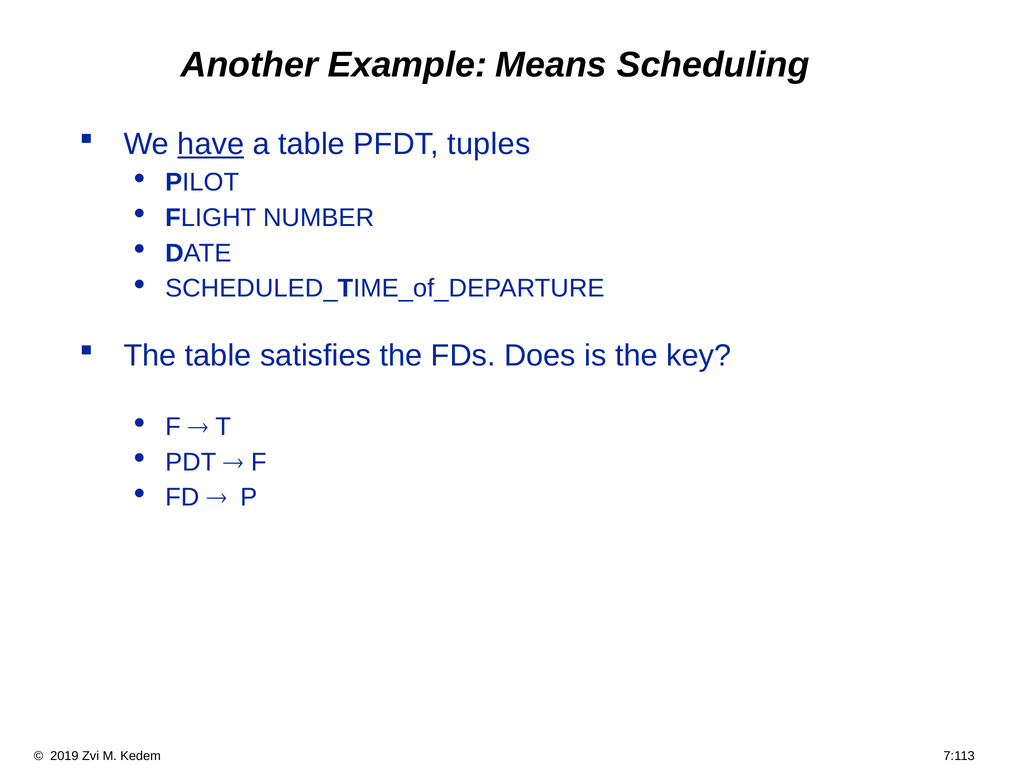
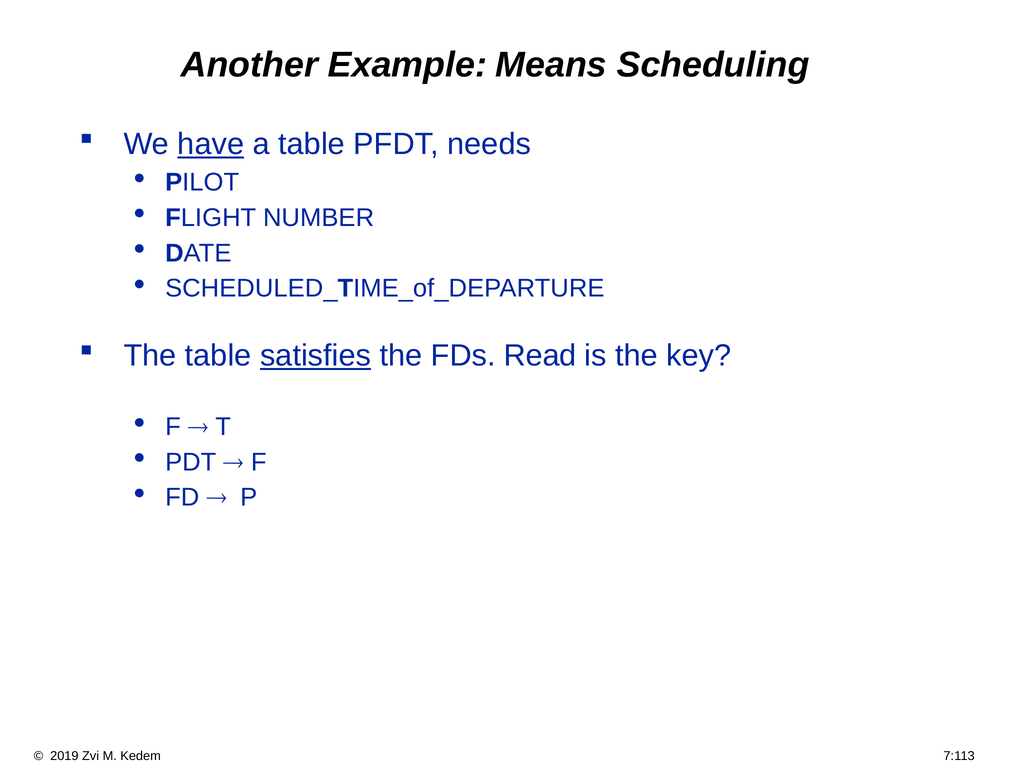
tuples: tuples -> needs
satisfies underline: none -> present
Does: Does -> Read
